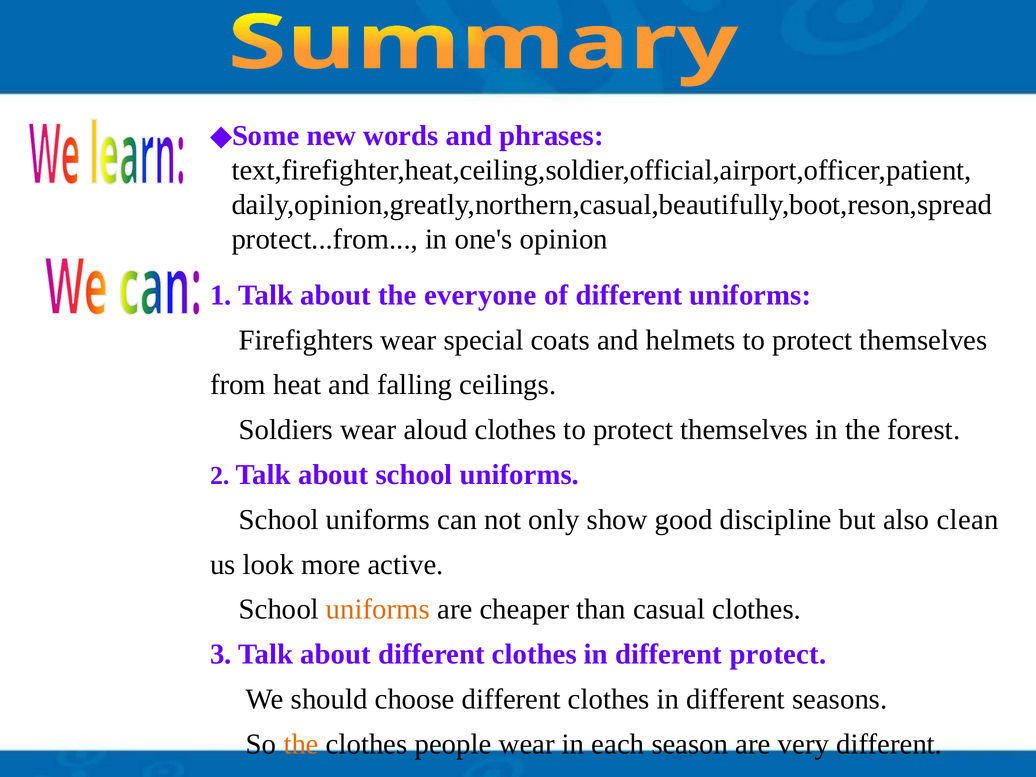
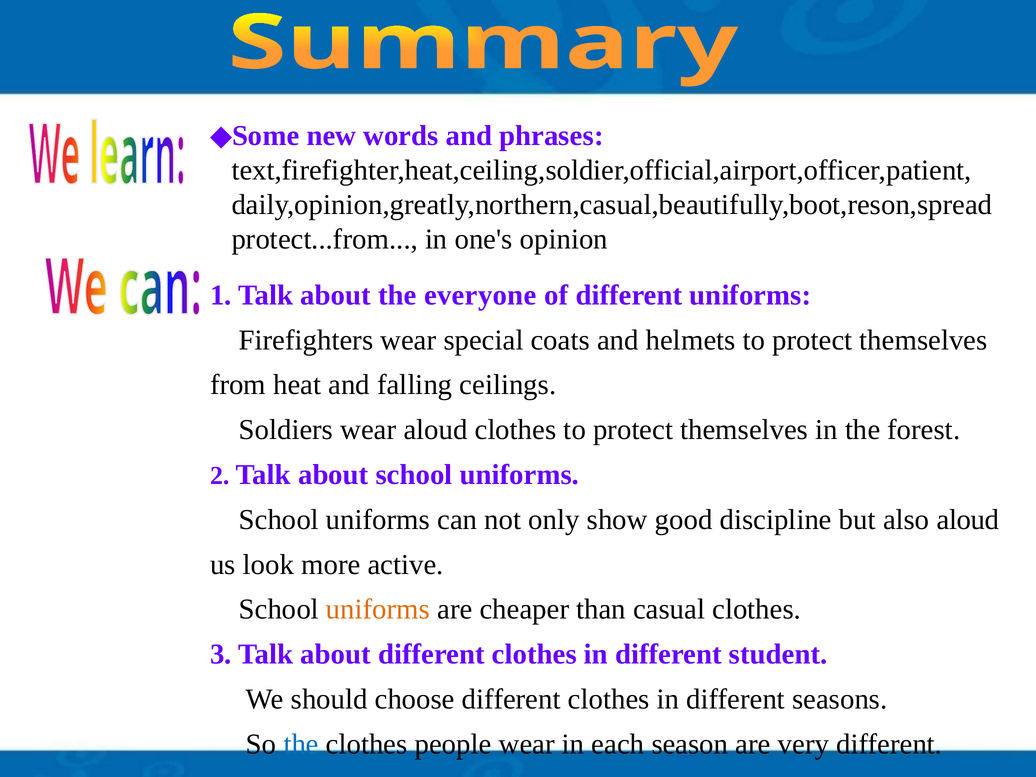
also clean: clean -> aloud
different protect: protect -> student
the at (301, 744) colour: orange -> blue
